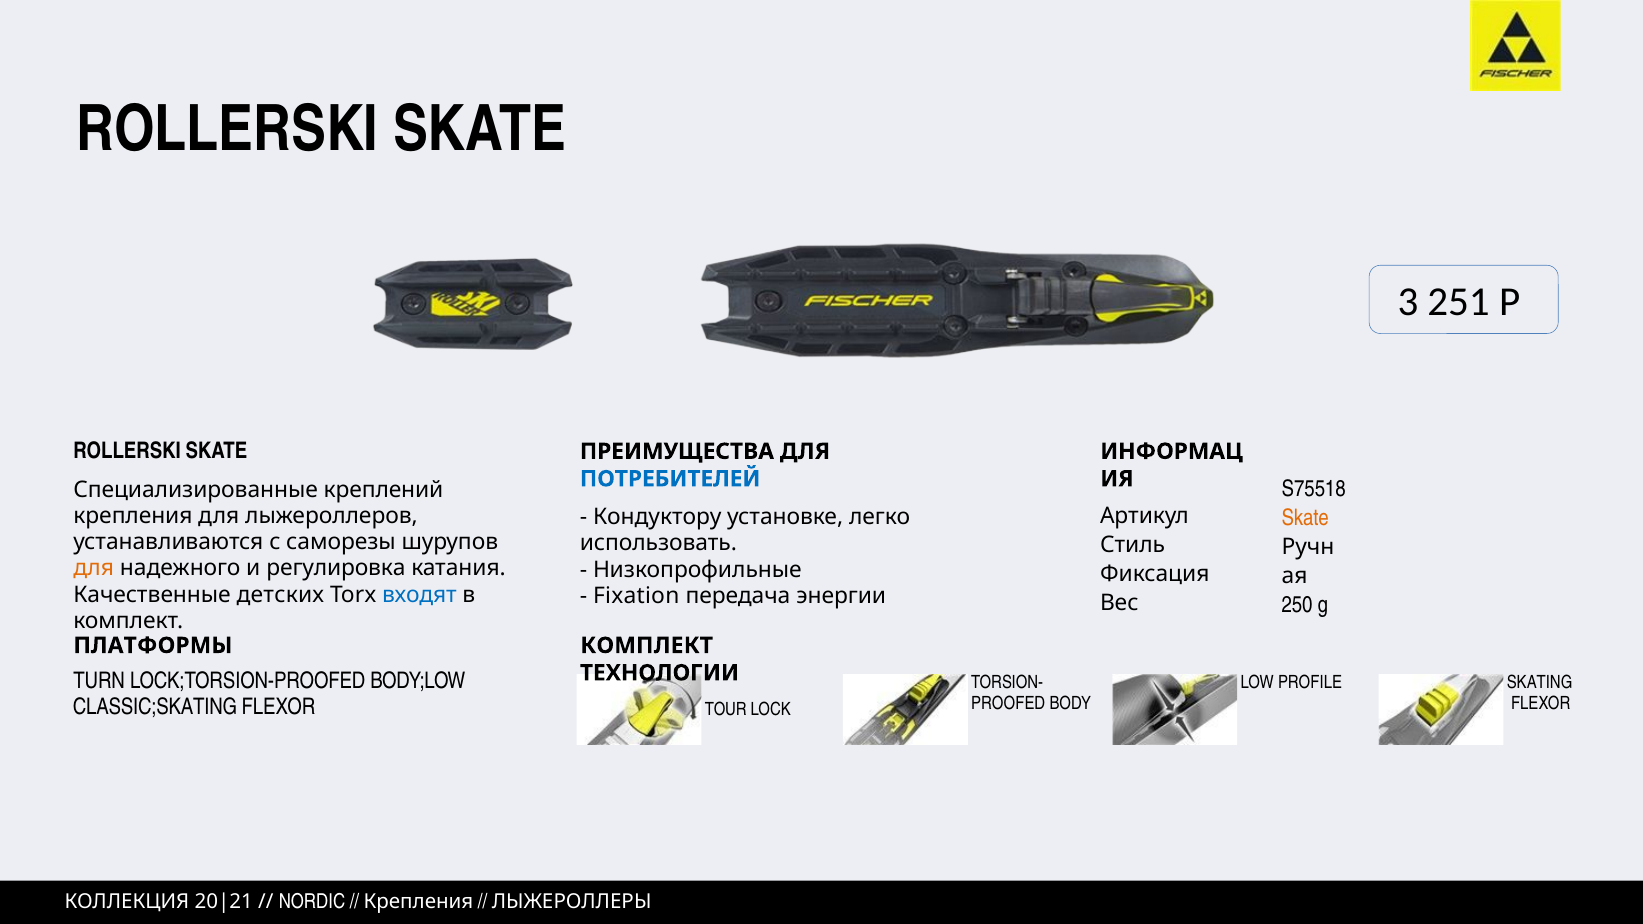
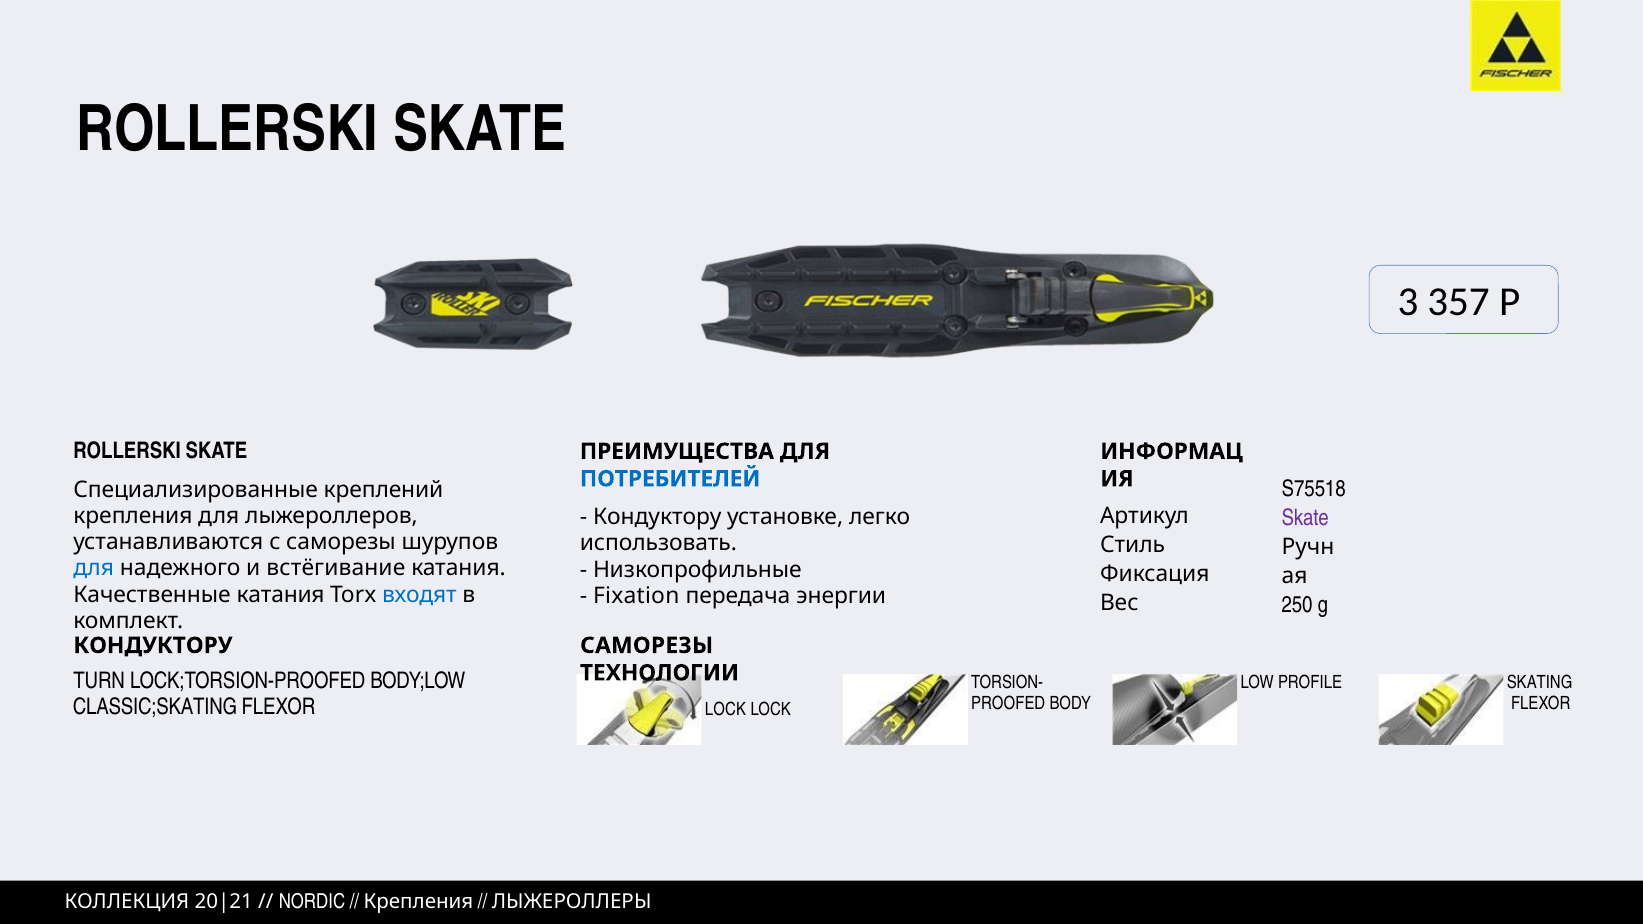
251: 251 -> 357
Skate at (1305, 518) colour: orange -> purple
для at (94, 569) colour: orange -> blue
регулировка: регулировка -> встёгивание
Качественные детских: детских -> катания
ПЛАТФОРМЫ at (153, 646): ПЛАТФОРМЫ -> КОНДУКТОРУ
КОМПЛЕКТ at (647, 646): КОМПЛЕКТ -> САМОРЕЗЫ
TOUR at (726, 710): TOUR -> LOCK
